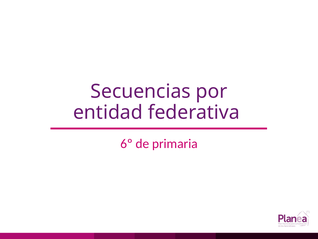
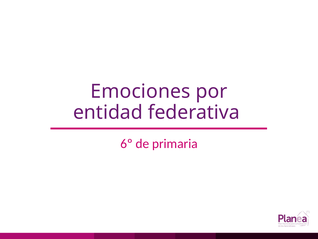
Secuencias: Secuencias -> Emociones
